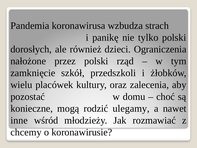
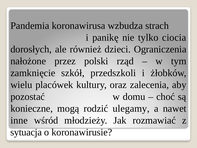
tylko polski: polski -> ciocia
chcemy: chcemy -> sytuacja
